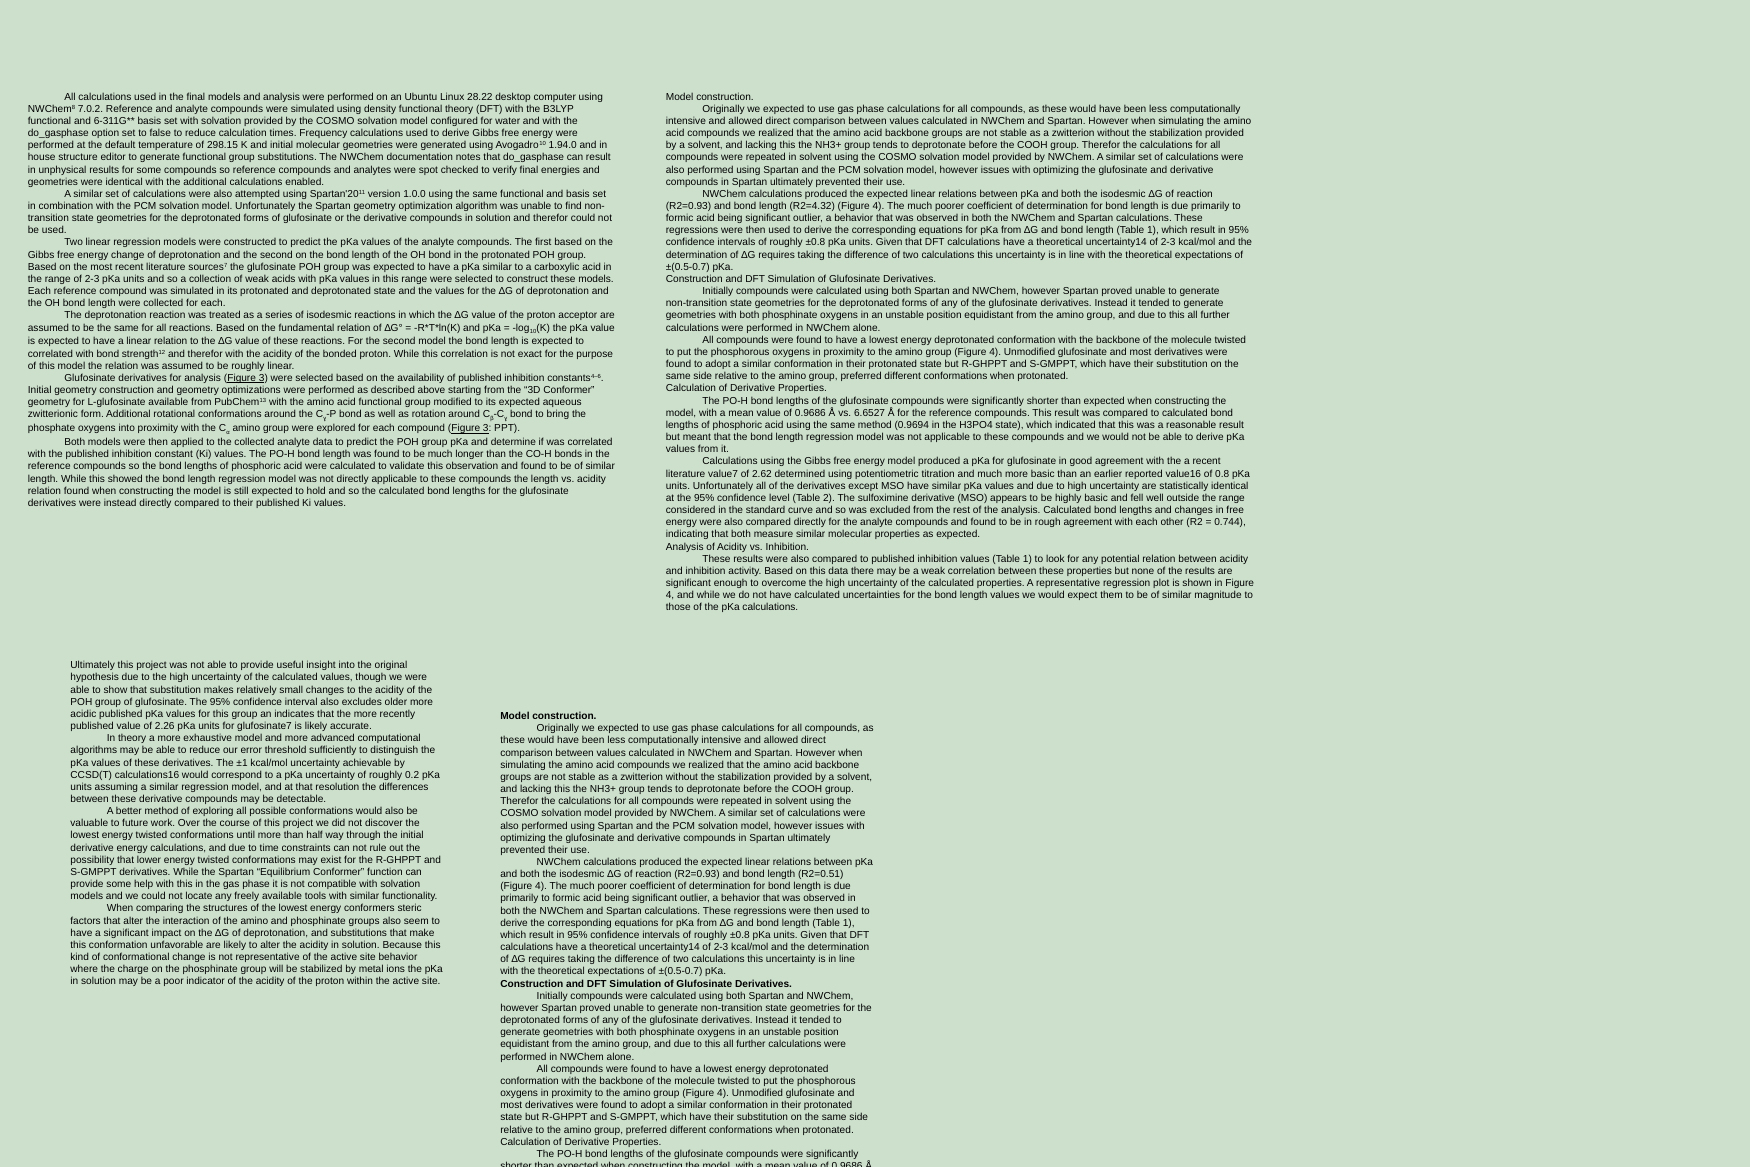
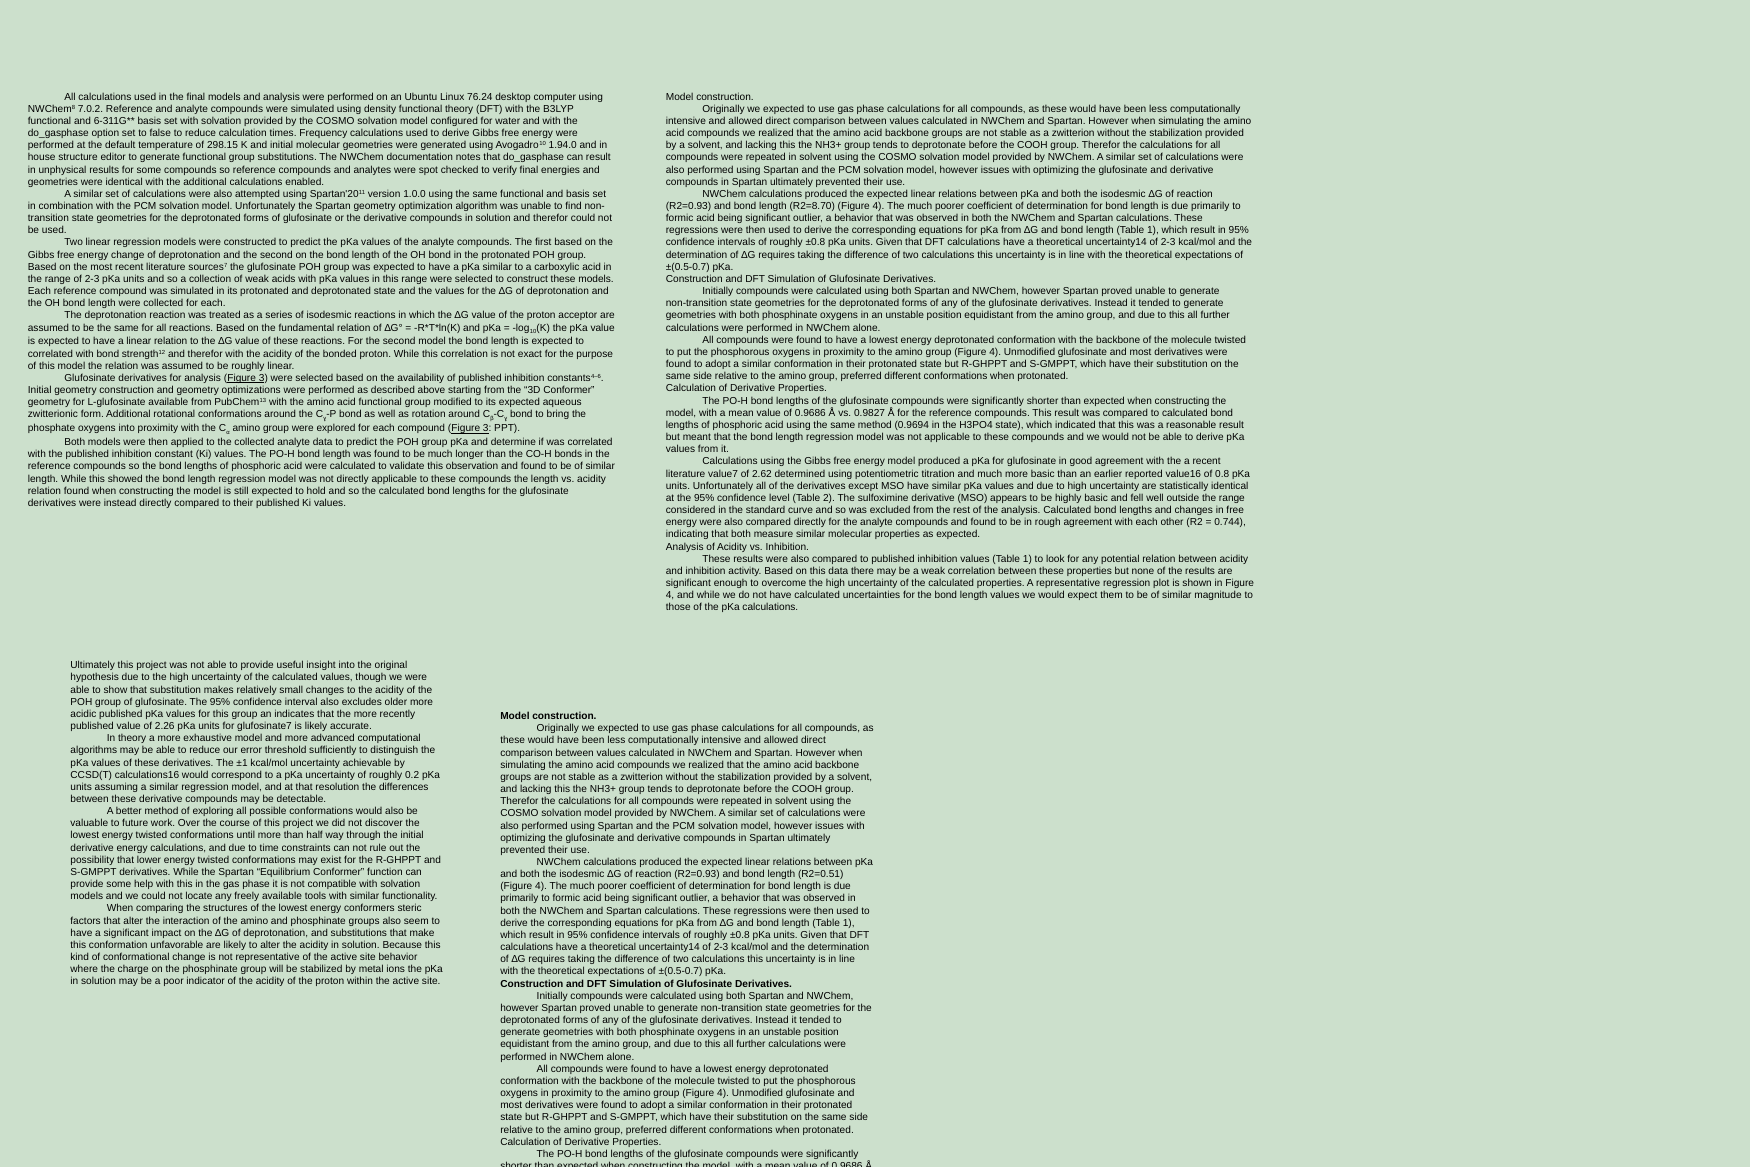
28.22: 28.22 -> 76.24
R2=4.32: R2=4.32 -> R2=8.70
6.6527: 6.6527 -> 0.9827
